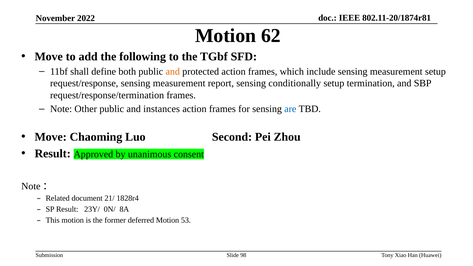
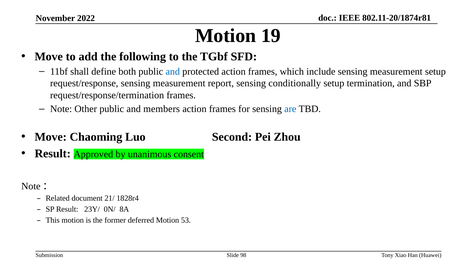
62: 62 -> 19
and at (173, 72) colour: orange -> blue
instances: instances -> members
